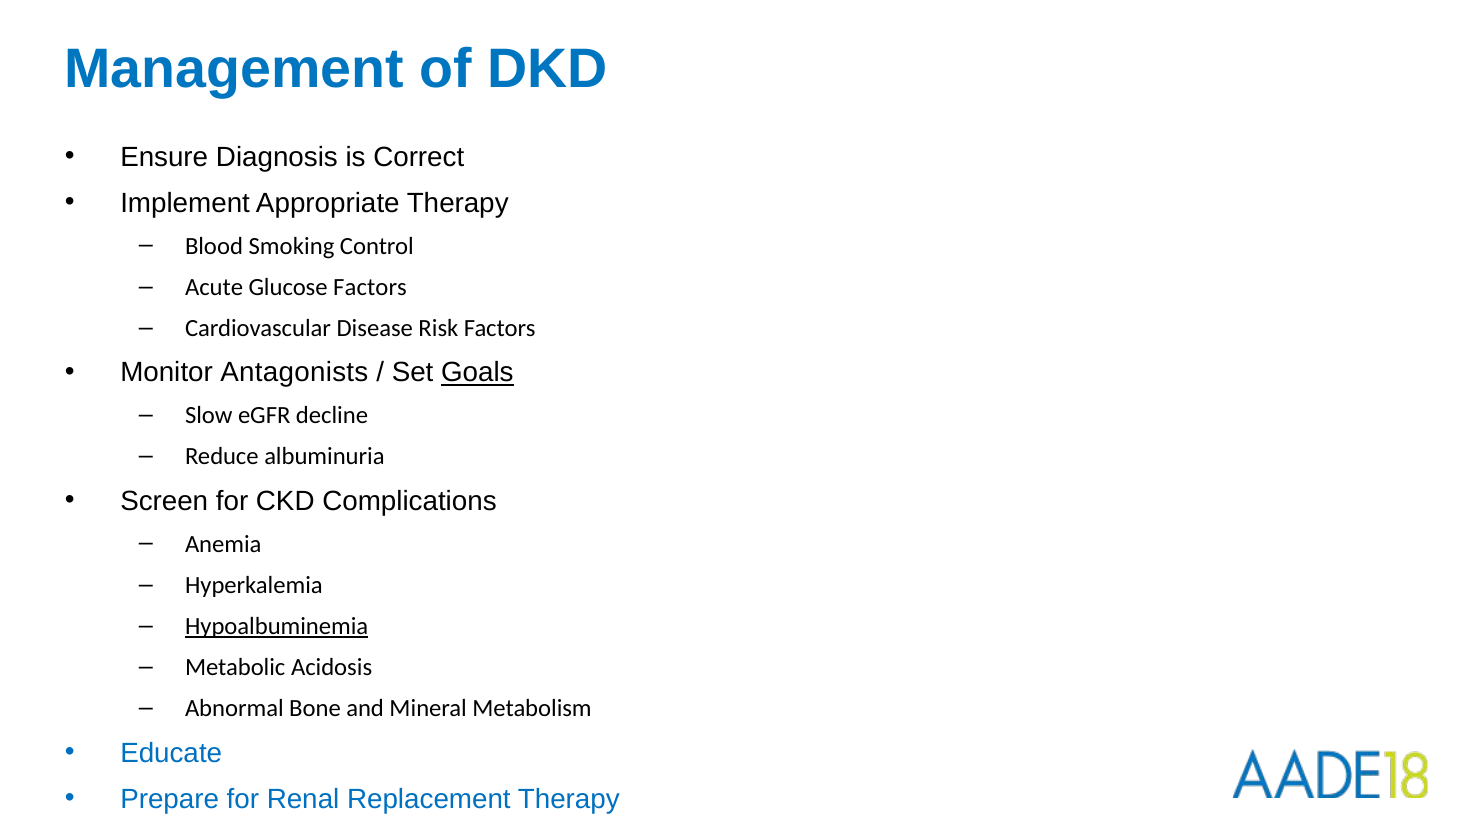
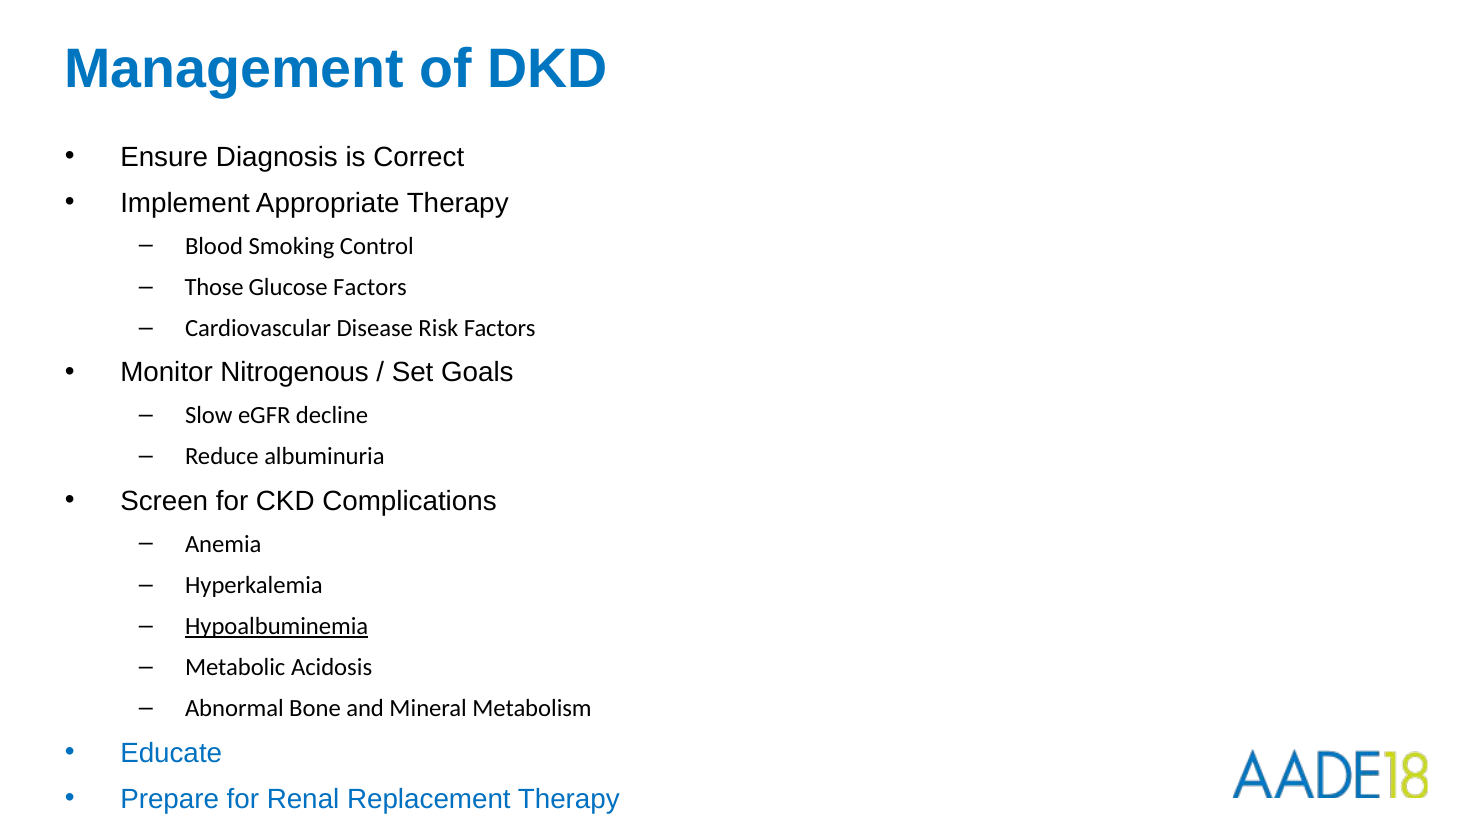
Acute: Acute -> Those
Antagonists: Antagonists -> Nitrogenous
Goals underline: present -> none
